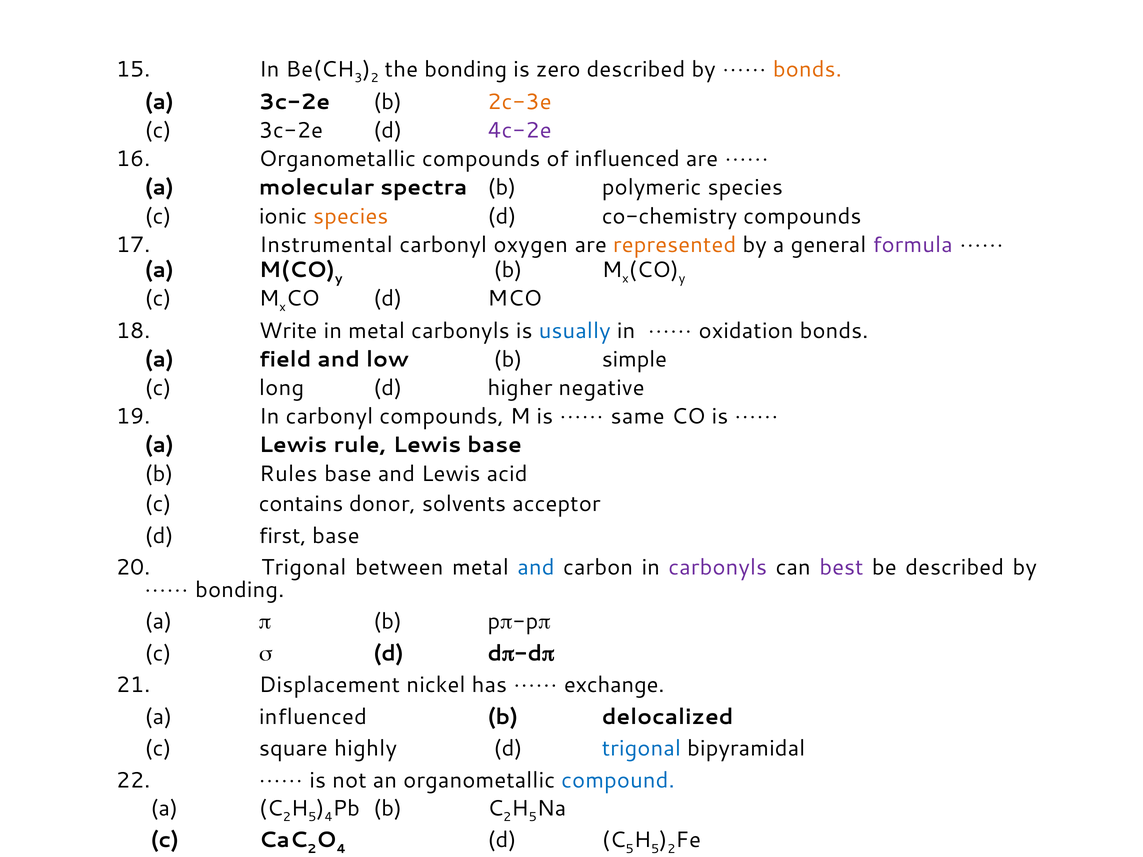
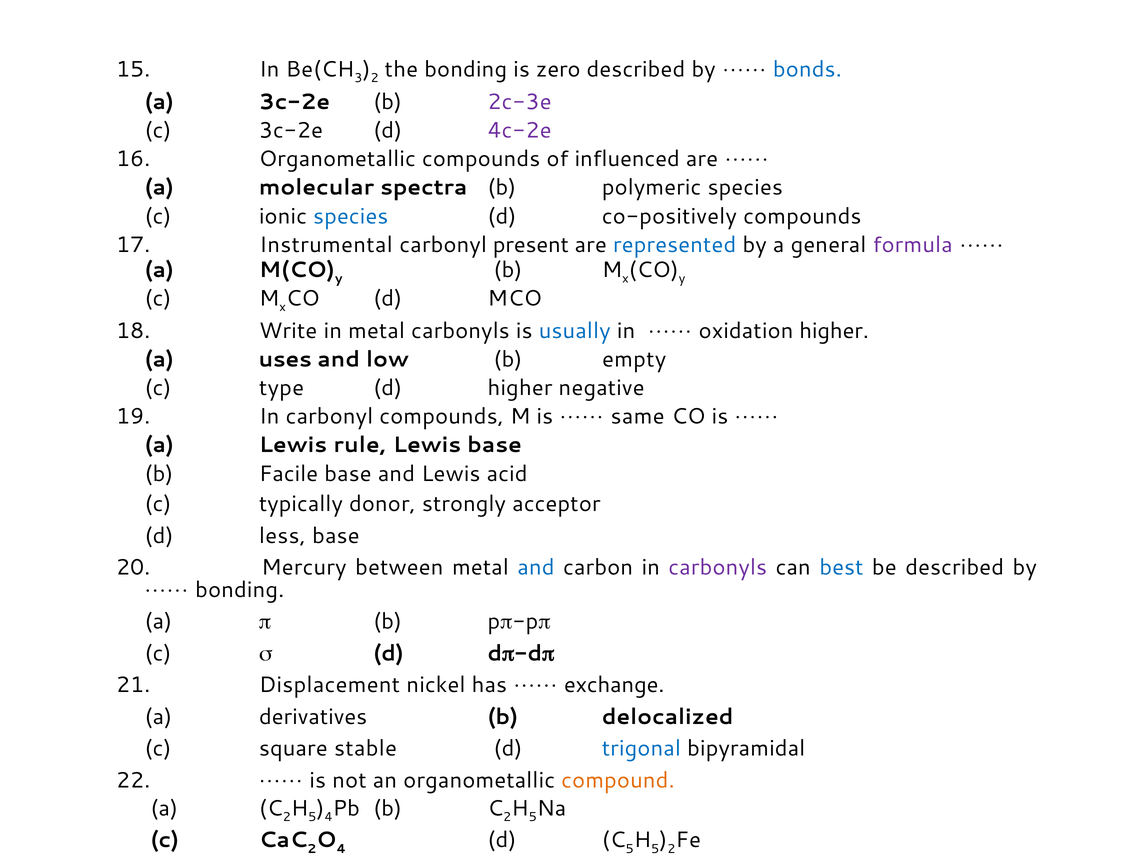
bonds at (807, 70) colour: orange -> blue
2c-3e colour: orange -> purple
species at (351, 216) colour: orange -> blue
co-chemistry: co-chemistry -> co-positively
oxygen: oxygen -> present
represented colour: orange -> blue
oxidation bonds: bonds -> higher
field: field -> uses
simple: simple -> empty
long: long -> type
Rules: Rules -> Facile
contains: contains -> typically
solvents: solvents -> strongly
first: first -> less
20 Trigonal: Trigonal -> Mercury
best colour: purple -> blue
a influenced: influenced -> derivatives
highly: highly -> stable
compound colour: blue -> orange
